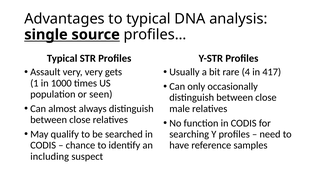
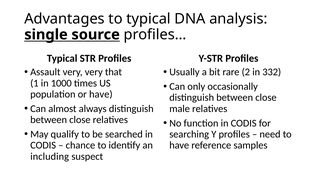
gets: gets -> that
4: 4 -> 2
417: 417 -> 332
or seen: seen -> have
